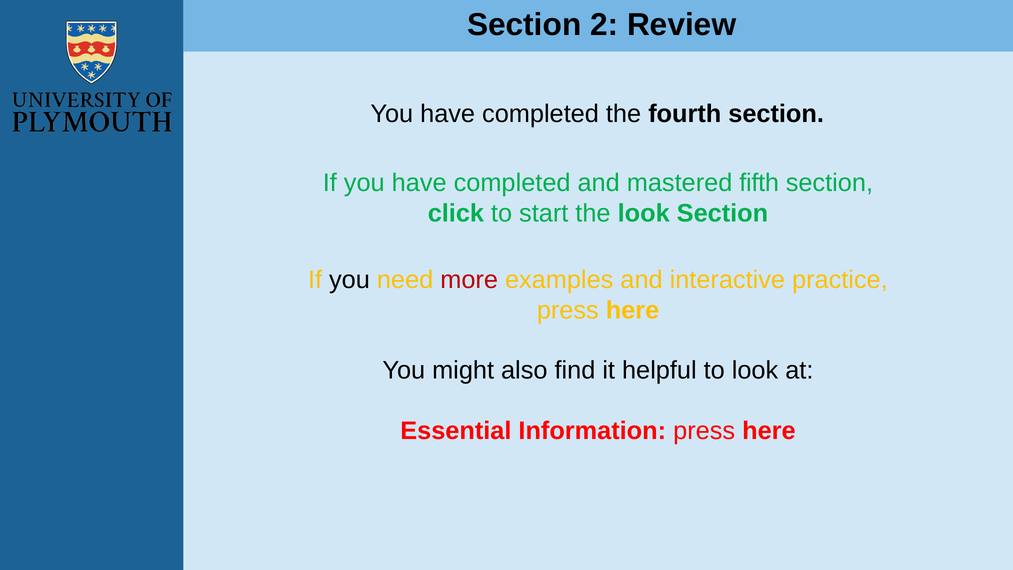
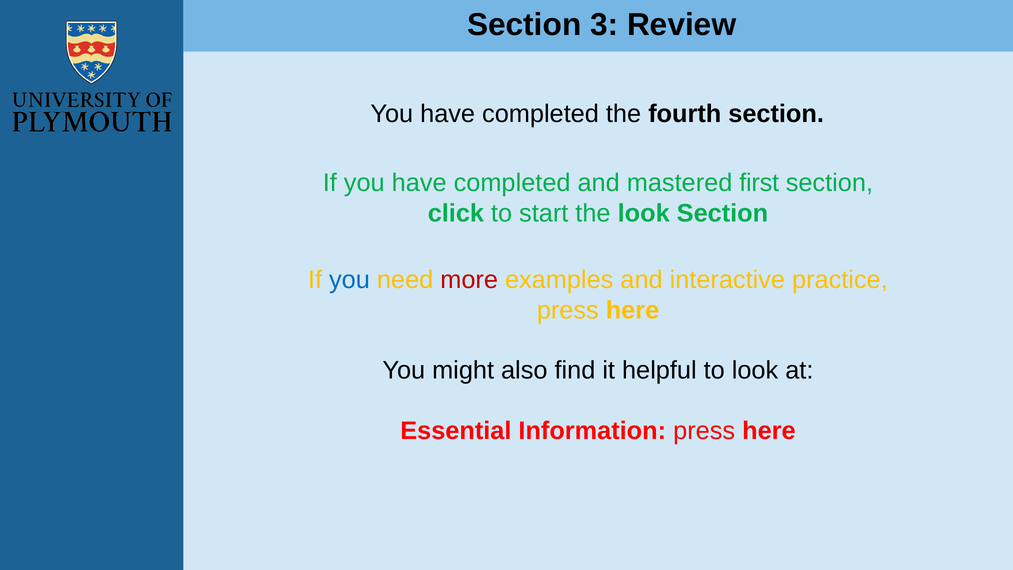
2: 2 -> 3
fifth: fifth -> first
you at (349, 280) colour: black -> blue
